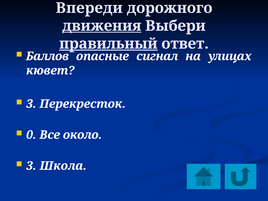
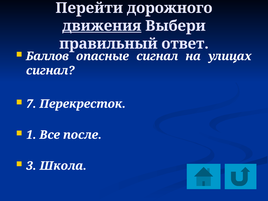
Впереди: Впереди -> Перейти
правильный underline: present -> none
кювет at (50, 71): кювет -> сигнал
3 at (31, 104): 3 -> 7
0: 0 -> 1
около: около -> после
